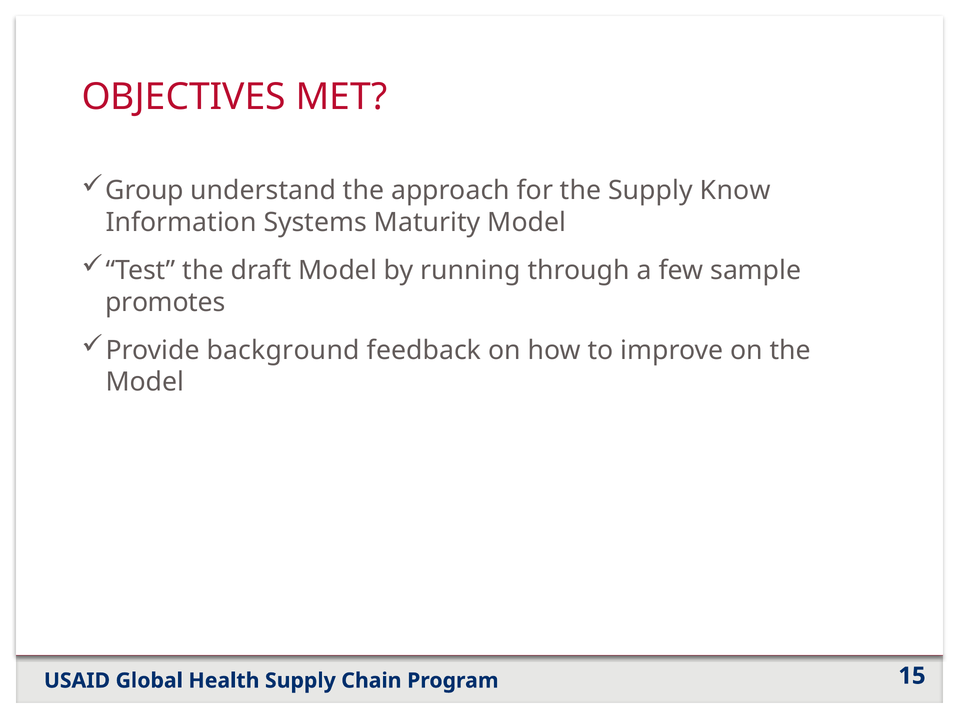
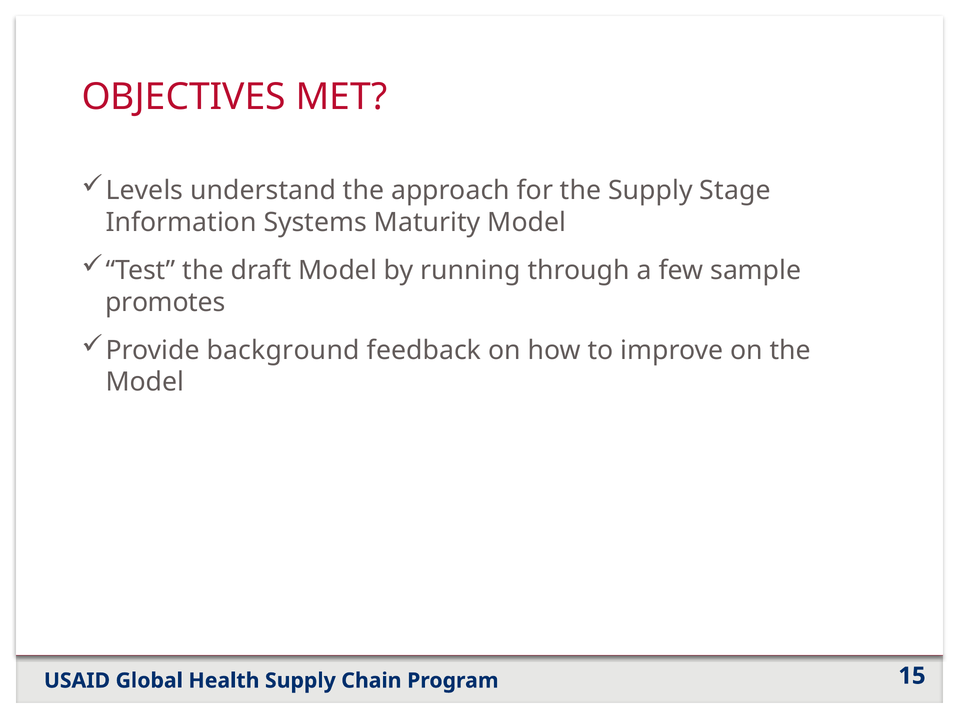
Group: Group -> Levels
Know: Know -> Stage
